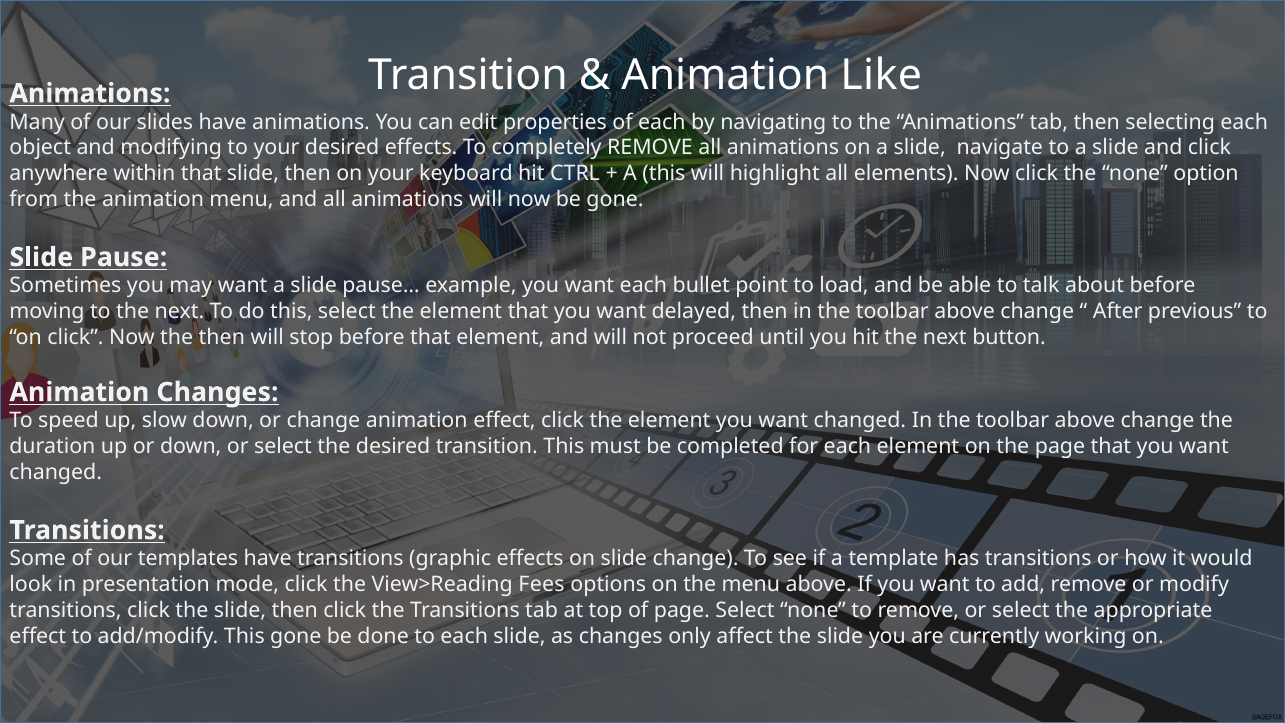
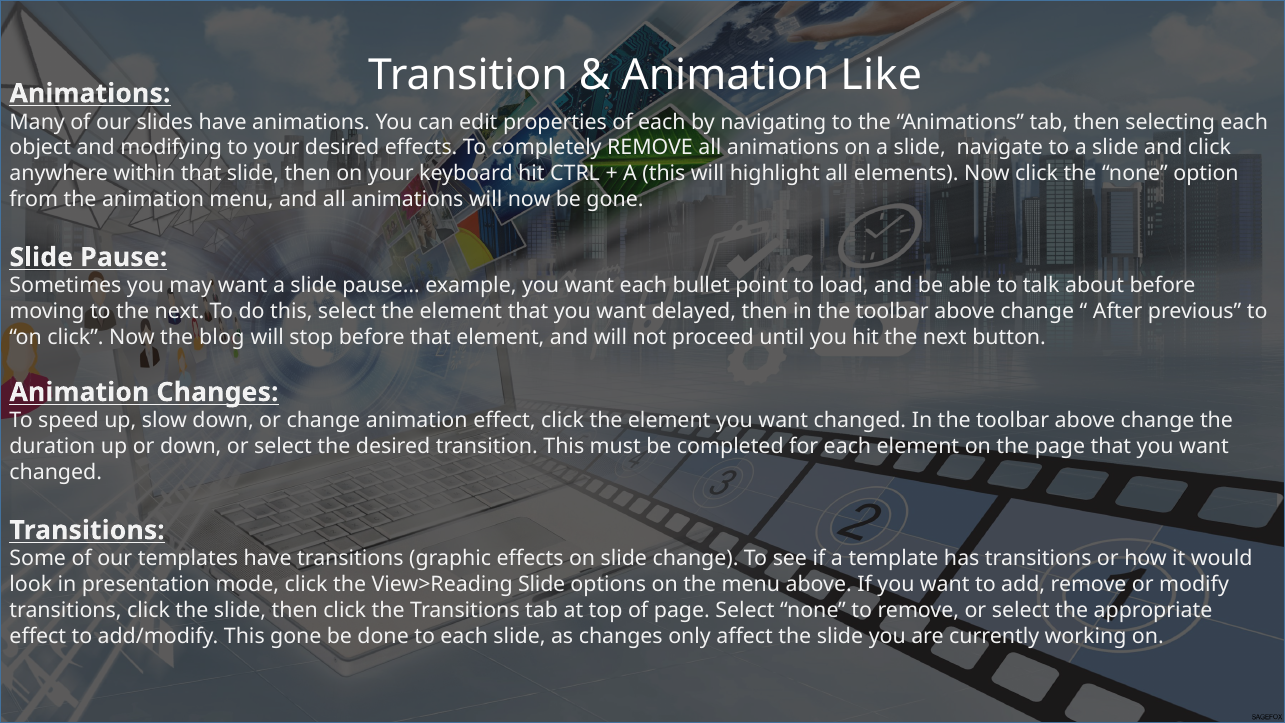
the then: then -> blog
View>Reading Fees: Fees -> Slide
